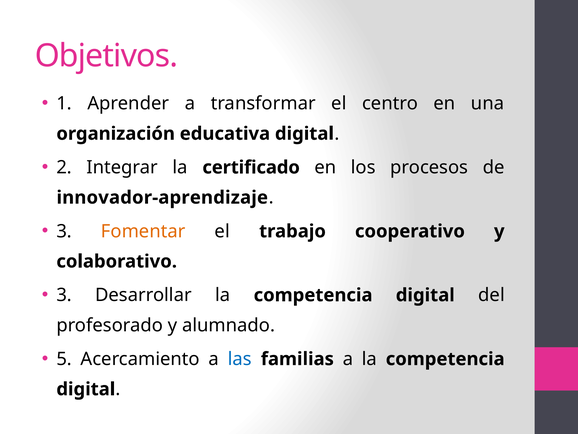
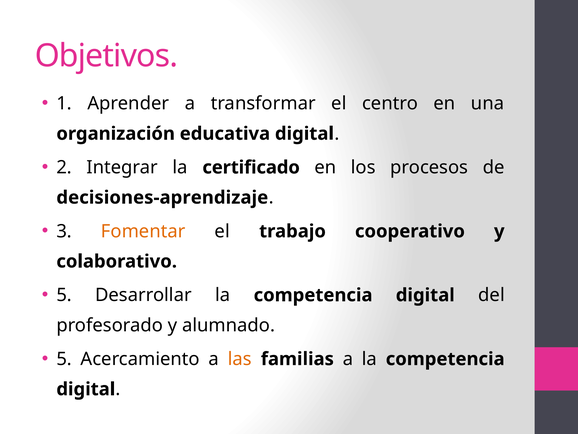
innovador-aprendizaje: innovador-aprendizaje -> decisiones-aprendizaje
3 at (64, 295): 3 -> 5
las colour: blue -> orange
